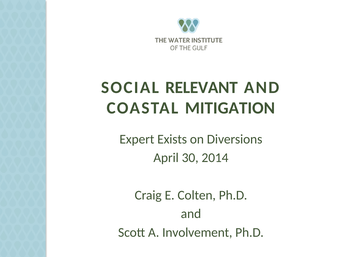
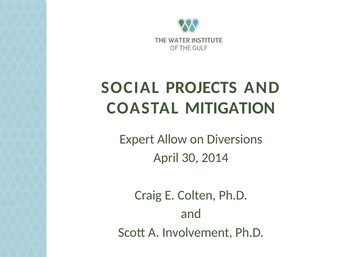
RELEVANT: RELEVANT -> PROJECTS
Exists: Exists -> Allow
